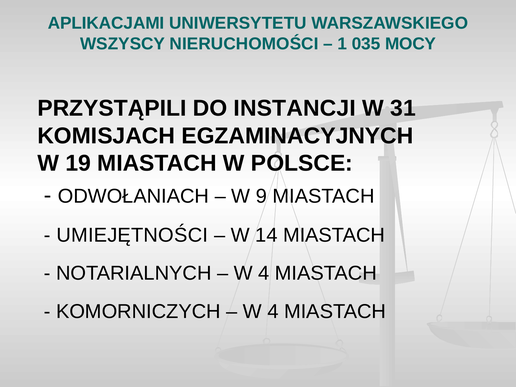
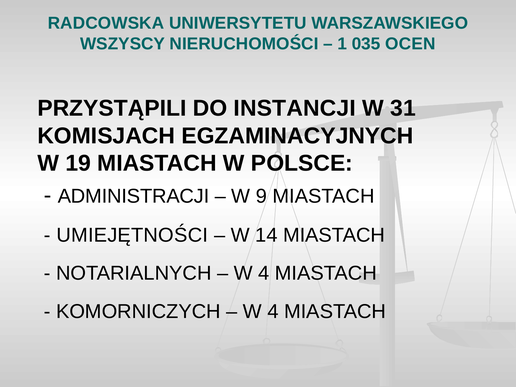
APLIKACJAMI: APLIKACJAMI -> RADCOWSKA
MOCY: MOCY -> OCEN
ODWOŁANIACH: ODWOŁANIACH -> ADMINISTRACJI
